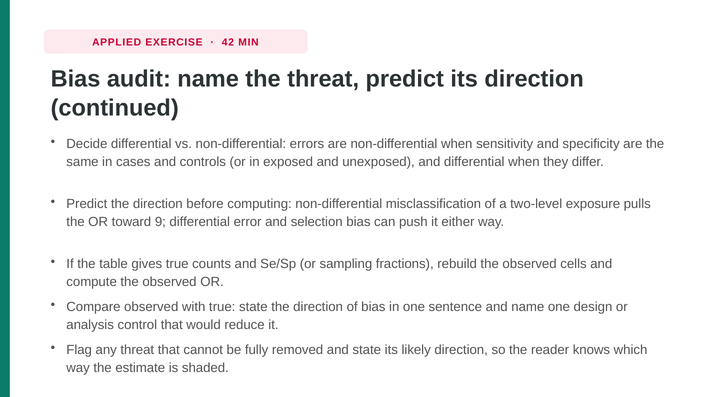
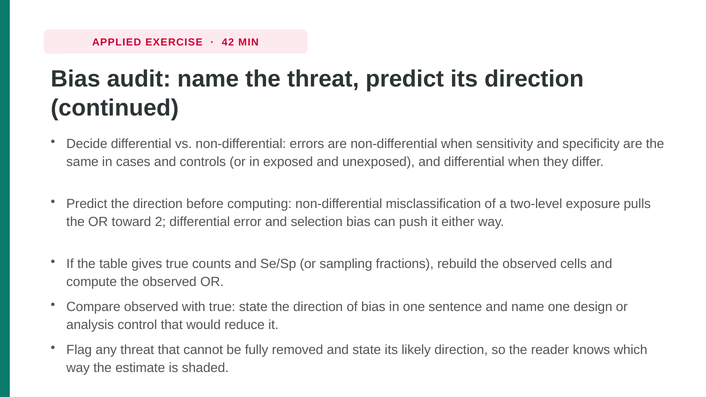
9: 9 -> 2
